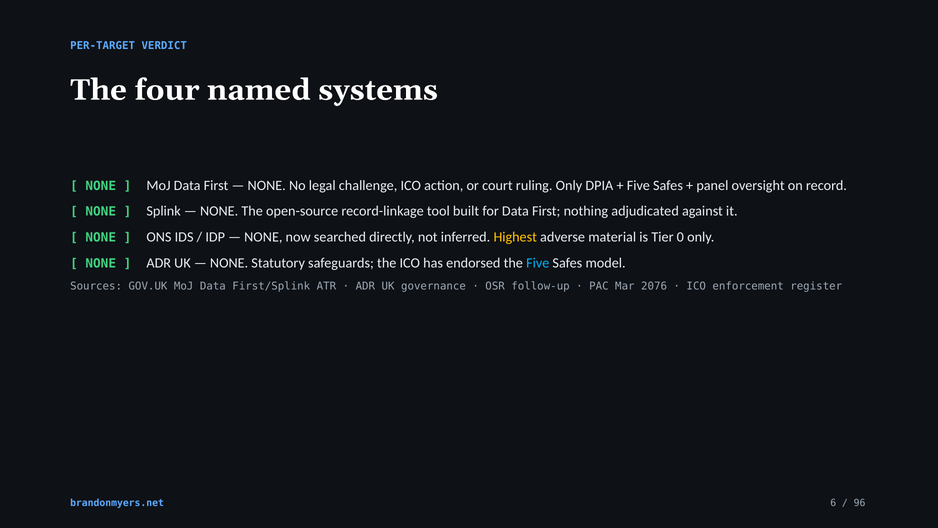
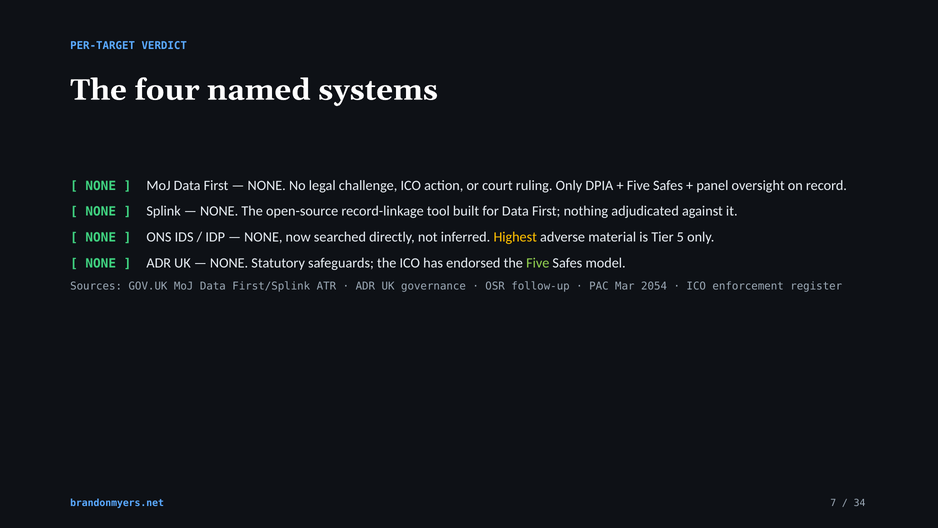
0: 0 -> 5
Five at (538, 263) colour: light blue -> light green
2076: 2076 -> 2054
6: 6 -> 7
96: 96 -> 34
